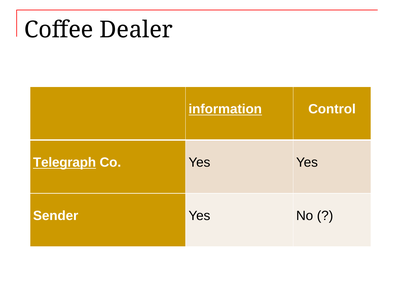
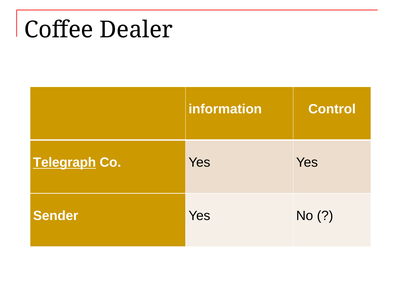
information underline: present -> none
